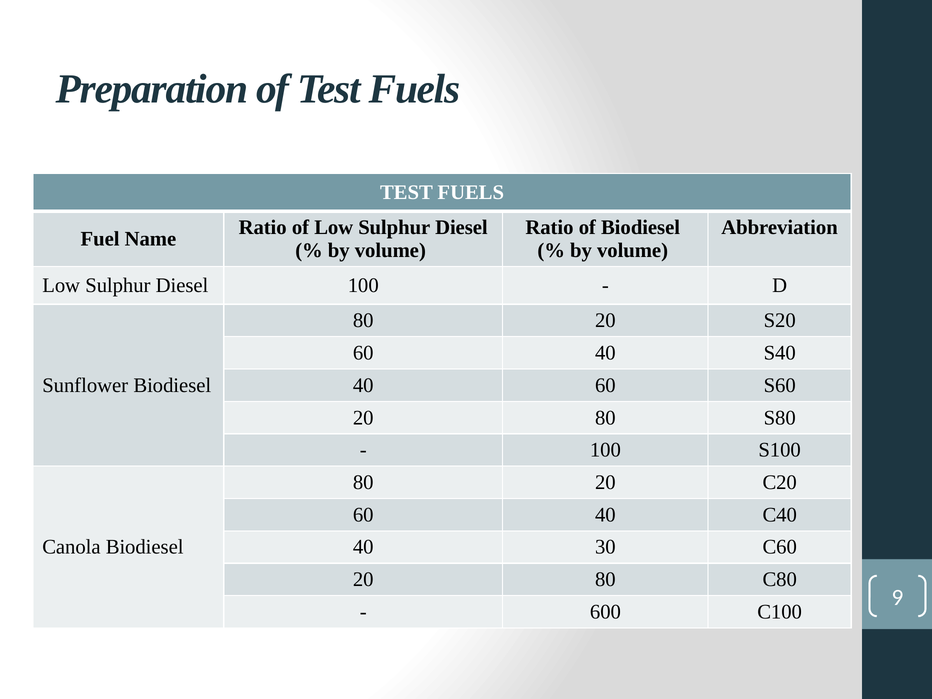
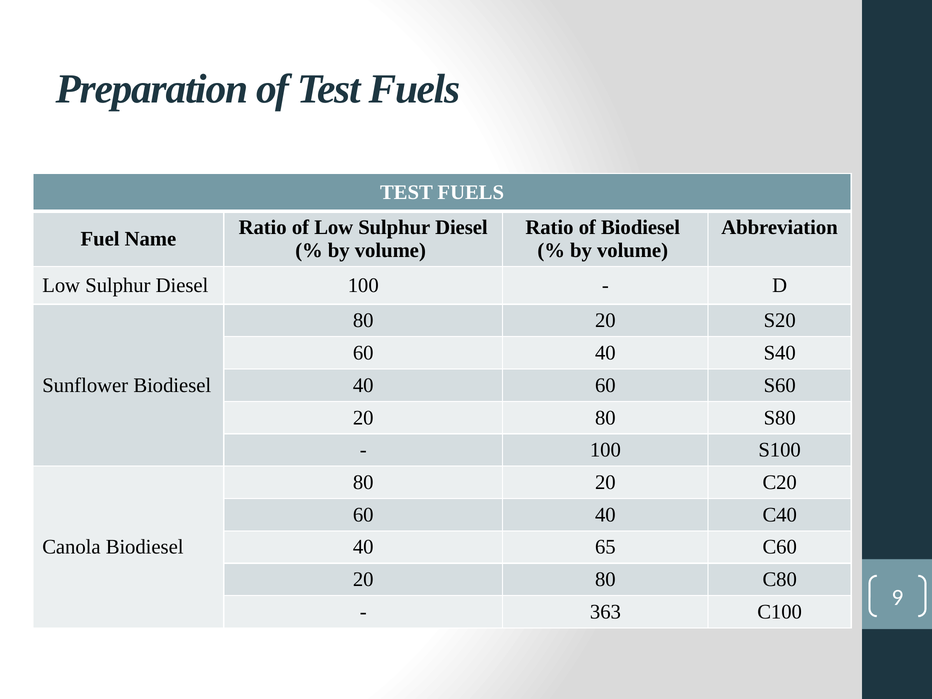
30: 30 -> 65
600: 600 -> 363
